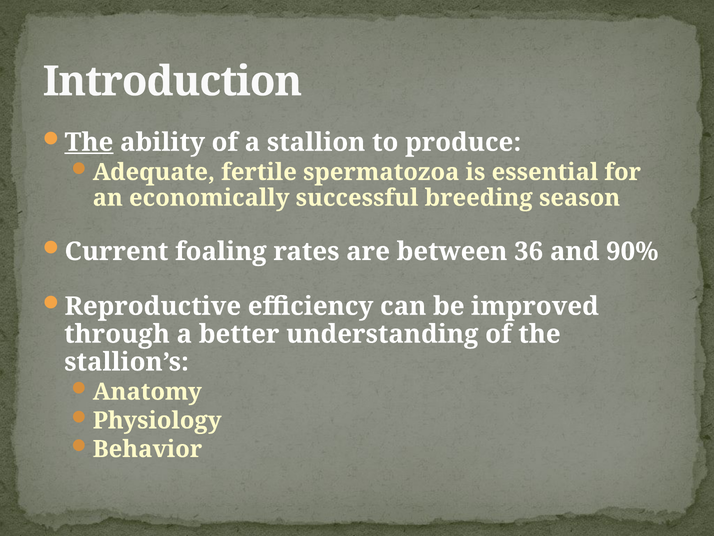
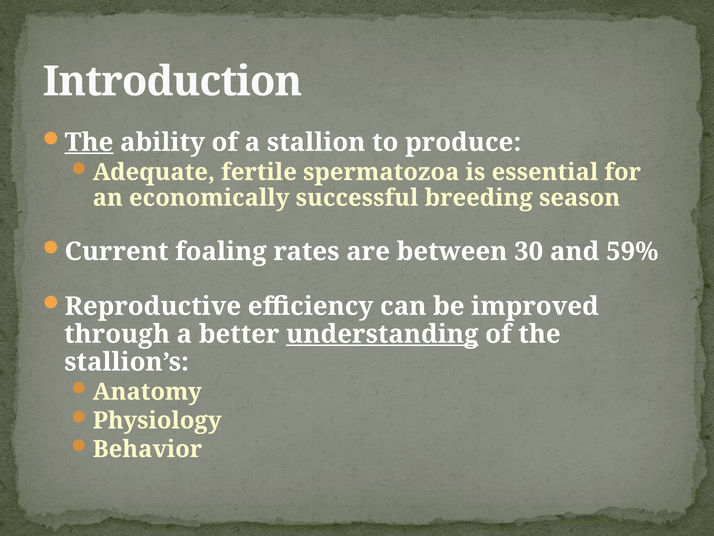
36: 36 -> 30
90%: 90% -> 59%
understanding underline: none -> present
